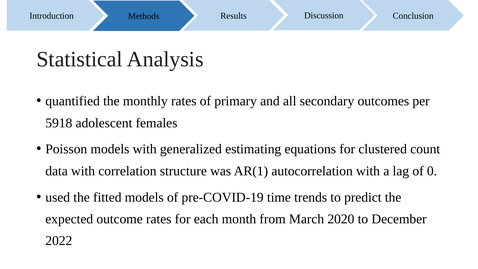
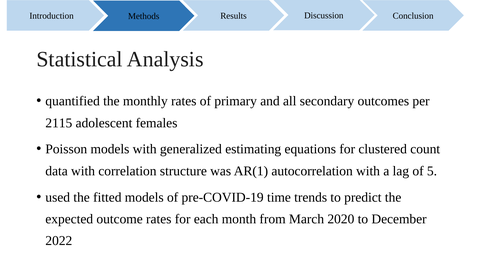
5918: 5918 -> 2115
0: 0 -> 5
